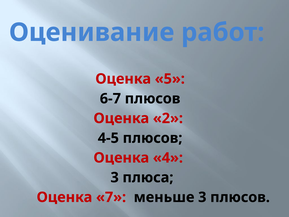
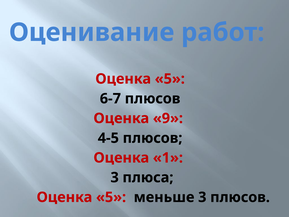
2: 2 -> 9
4: 4 -> 1
7 at (111, 197): 7 -> 5
